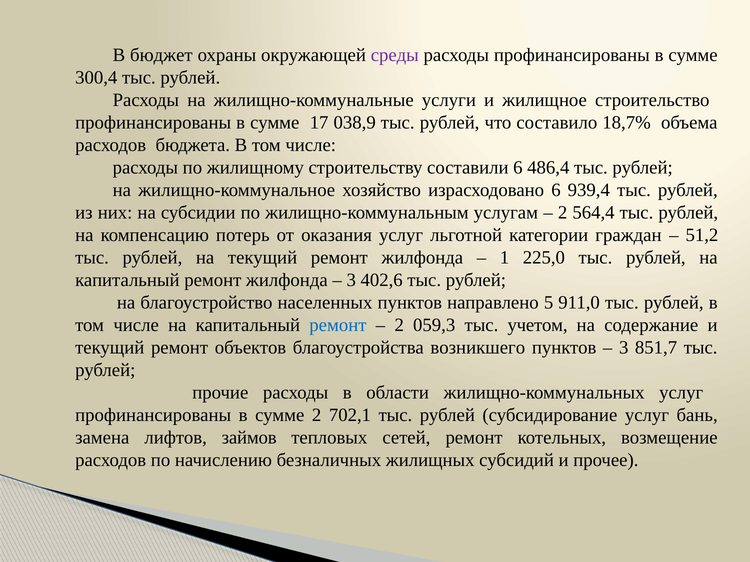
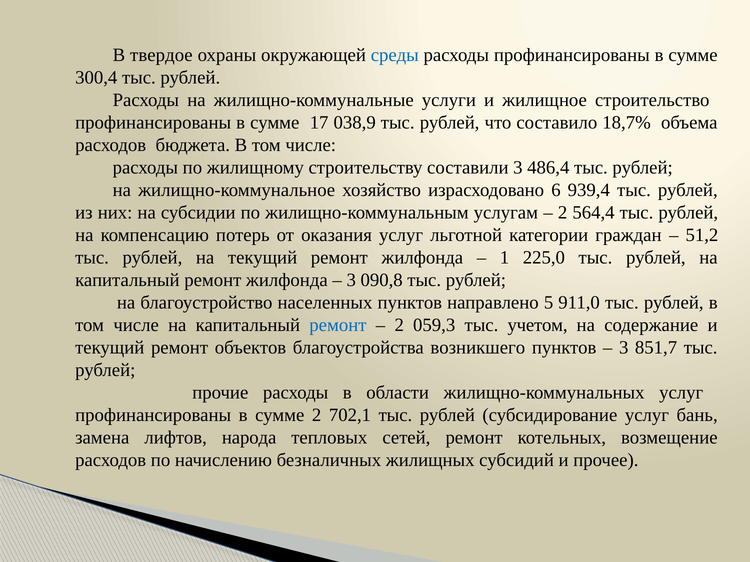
бюджет: бюджет -> твердое
среды colour: purple -> blue
составили 6: 6 -> 3
402,6: 402,6 -> 090,8
займов: займов -> народа
